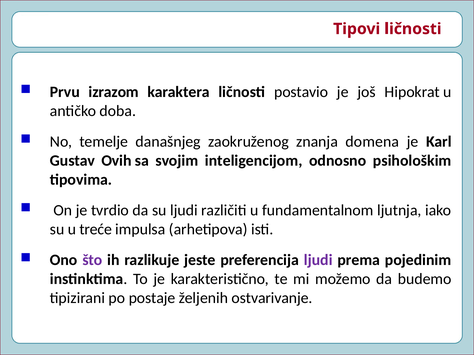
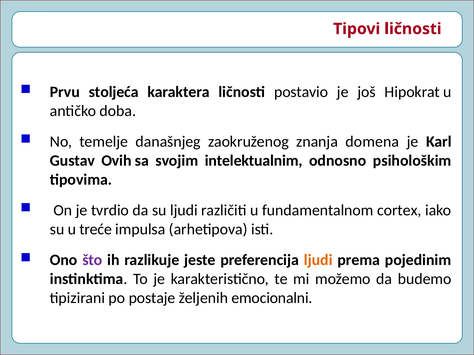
izrazom: izrazom -> stoljeća
inteligencijom: inteligencijom -> intelektualnim
ljutnja: ljutnja -> cortex
ljudi at (318, 260) colour: purple -> orange
ostvarivanje: ostvarivanje -> emocionalni
